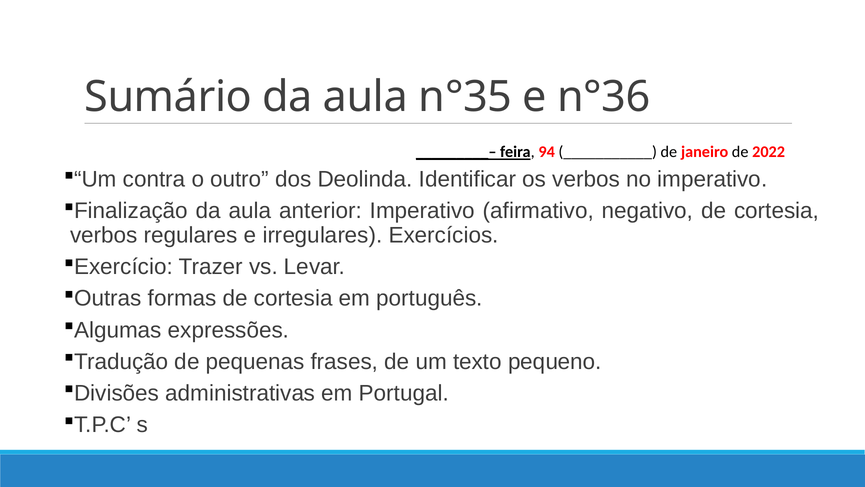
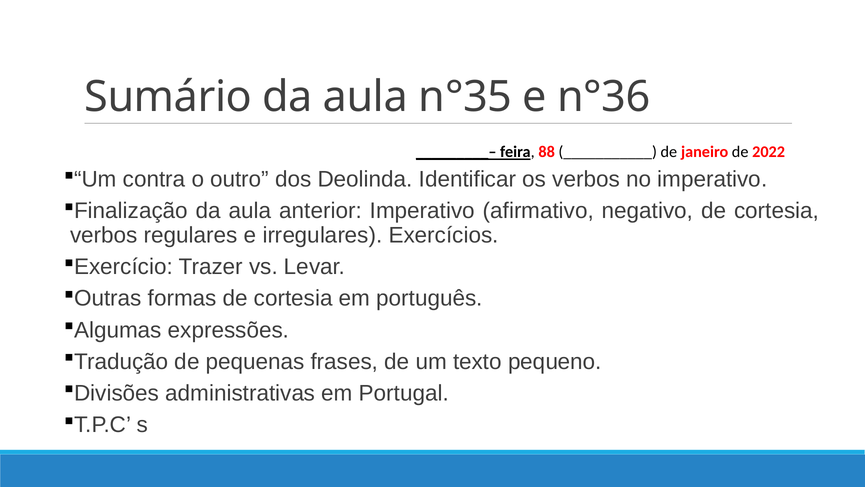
94: 94 -> 88
